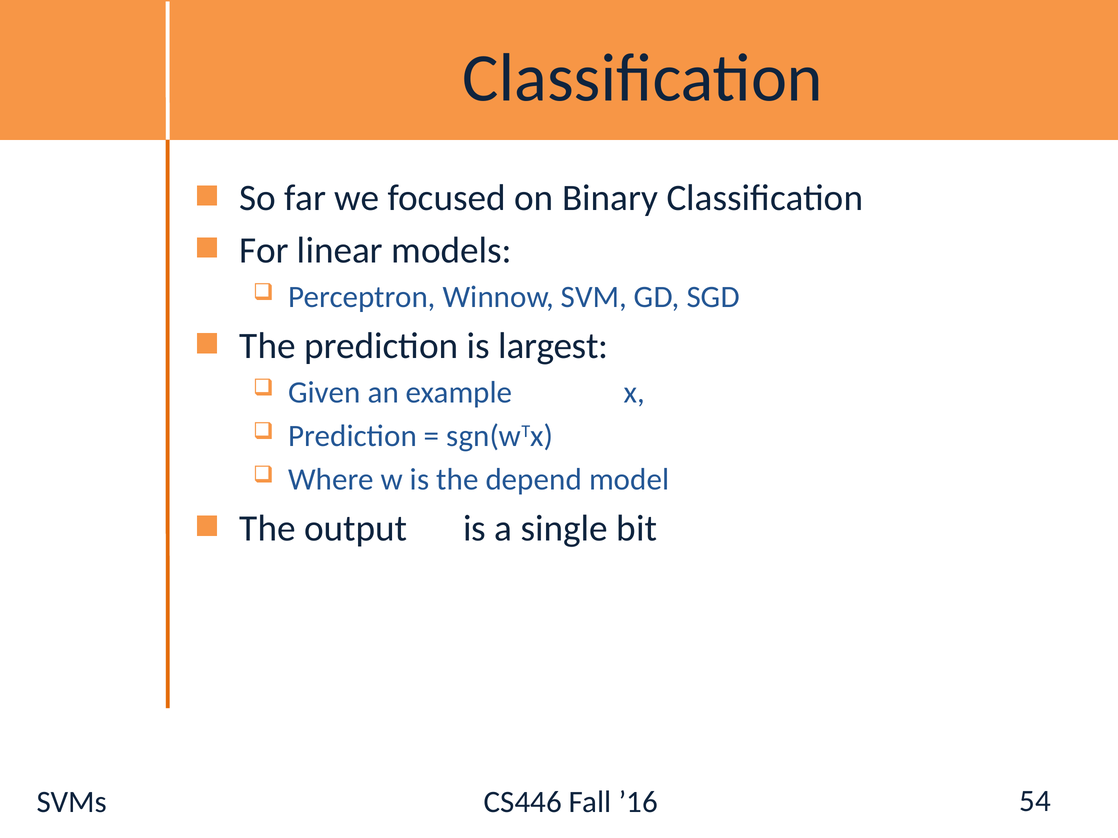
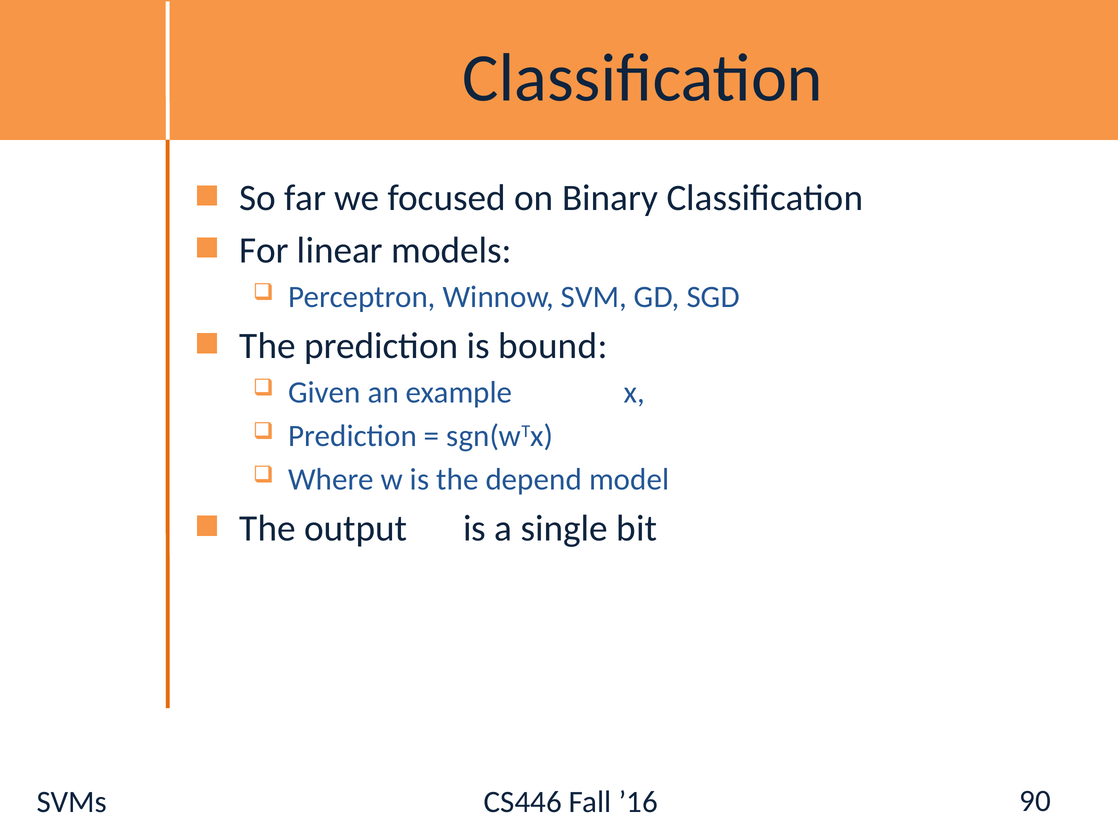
largest: largest -> bound
54: 54 -> 90
